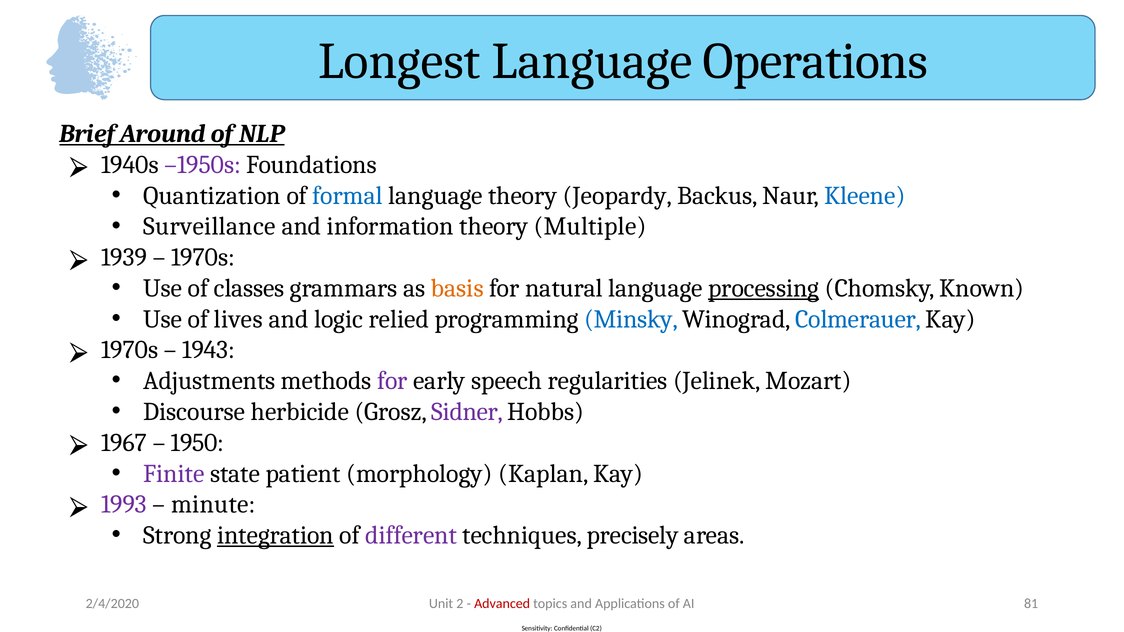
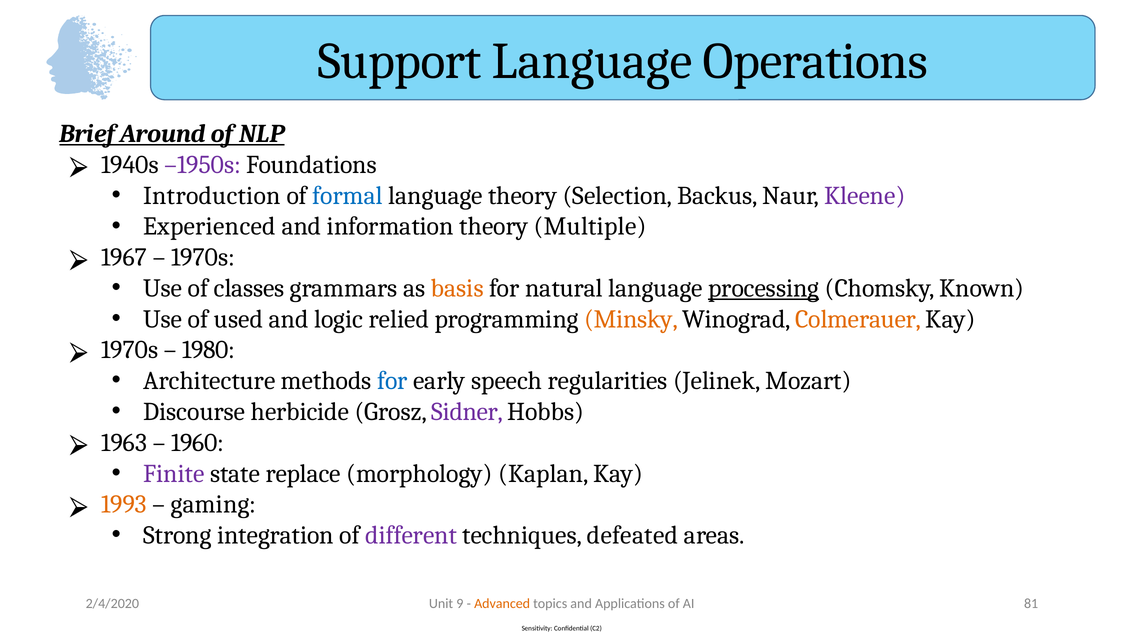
Longest: Longest -> Support
Quantization: Quantization -> Introduction
Jeopardy: Jeopardy -> Selection
Kleene colour: blue -> purple
Surveillance: Surveillance -> Experienced
1939: 1939 -> 1967
lives: lives -> used
Minsky colour: blue -> orange
Colmerauer colour: blue -> orange
1943: 1943 -> 1980
Adjustments: Adjustments -> Architecture
for at (392, 381) colour: purple -> blue
1967: 1967 -> 1963
1950: 1950 -> 1960
patient: patient -> replace
1993 colour: purple -> orange
minute: minute -> gaming
integration underline: present -> none
precisely: precisely -> defeated
2: 2 -> 9
Advanced colour: red -> orange
